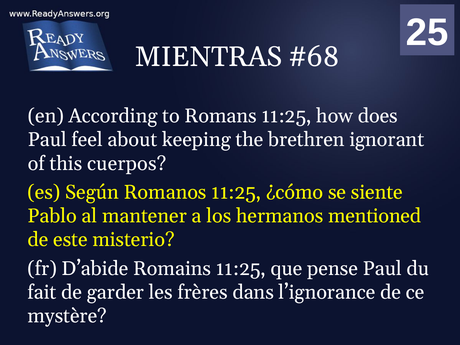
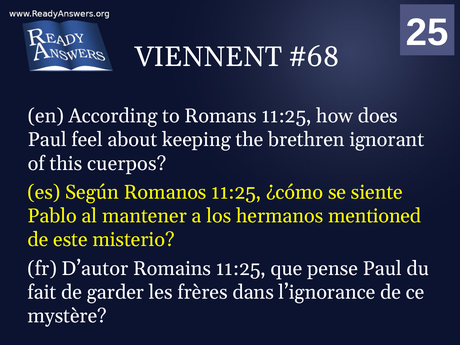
MIENTRAS: MIENTRAS -> VIENNENT
D’abide: D’abide -> D’autor
